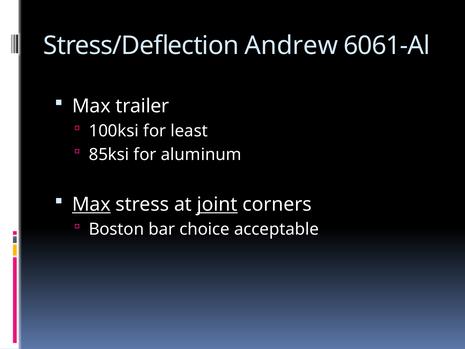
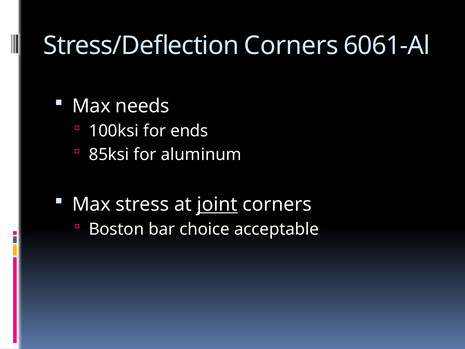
Stress/Deflection Andrew: Andrew -> Corners
trailer: trailer -> needs
least: least -> ends
Max at (91, 204) underline: present -> none
